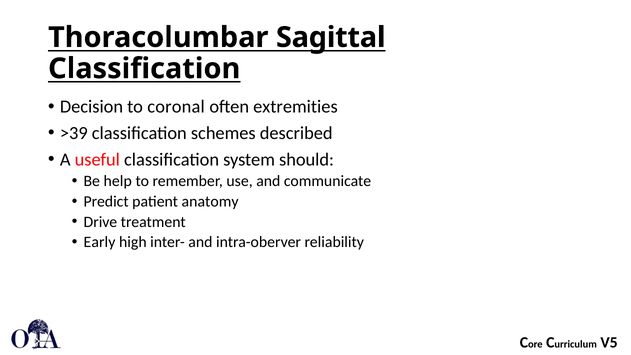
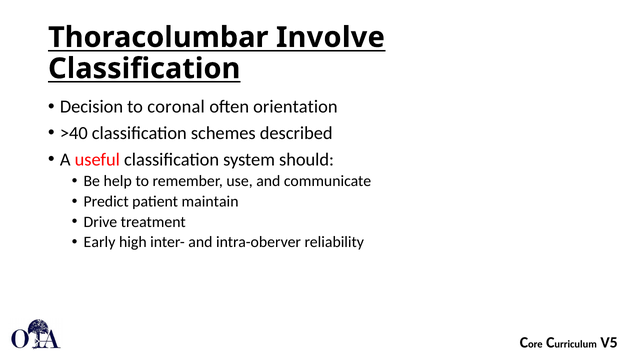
Sagittal: Sagittal -> Involve
extremities: extremities -> orientation
>39: >39 -> >40
anatomy: anatomy -> maintain
